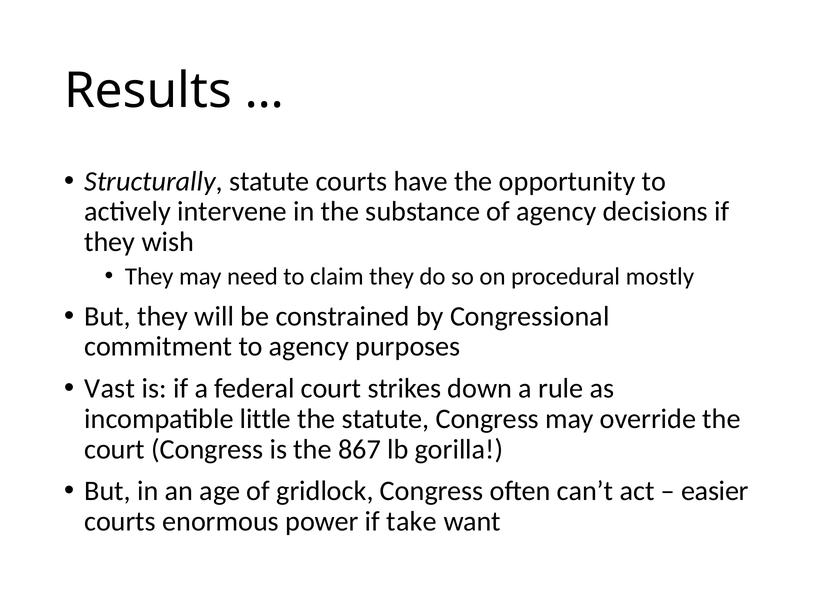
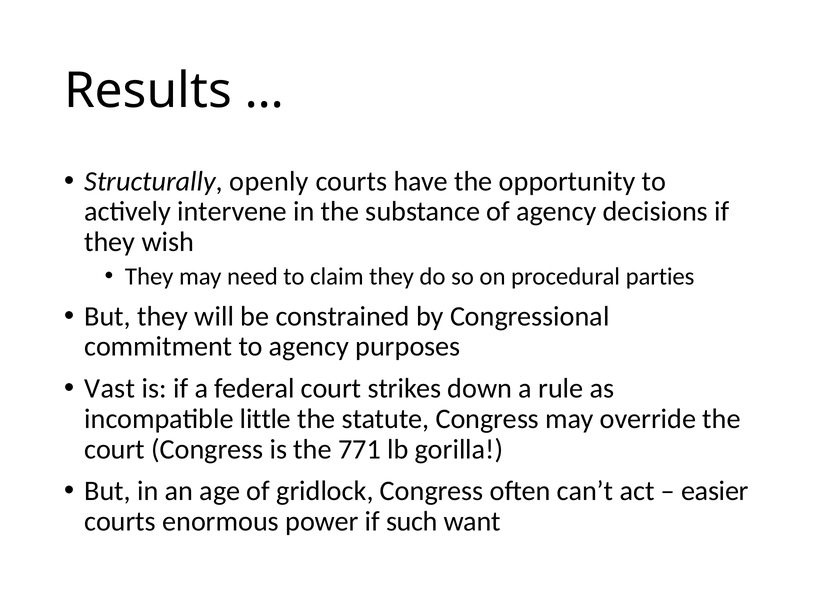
Structurally statute: statute -> openly
mostly: mostly -> parties
867: 867 -> 771
take: take -> such
